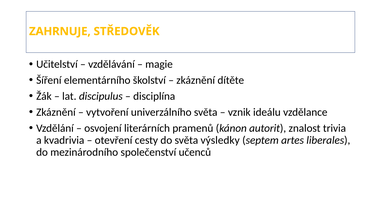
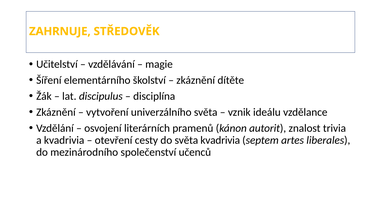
světa výsledky: výsledky -> kvadrivia
